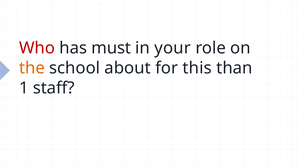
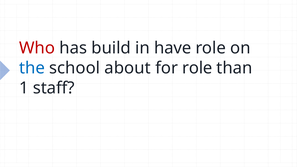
must: must -> build
your: your -> have
the colour: orange -> blue
for this: this -> role
